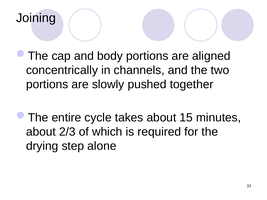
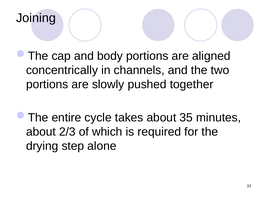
15: 15 -> 35
